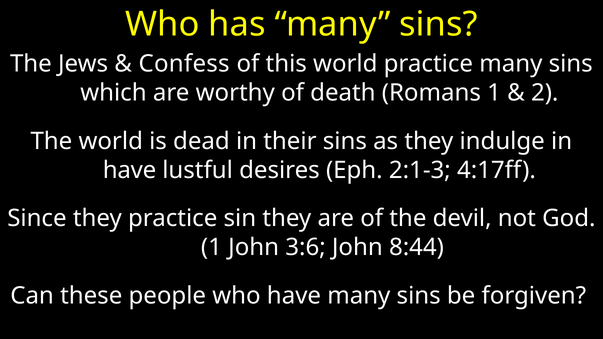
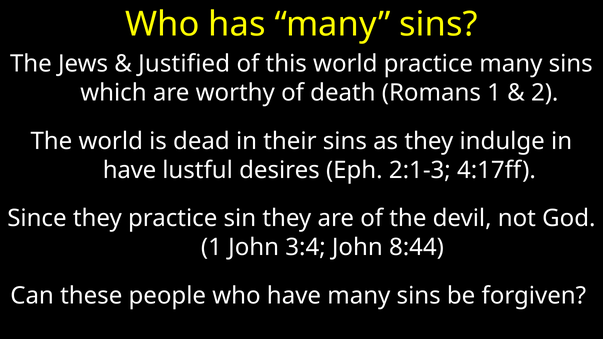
Confess: Confess -> Justified
3:6: 3:6 -> 3:4
